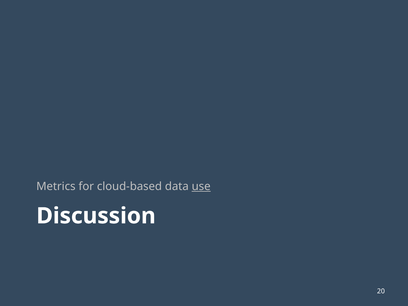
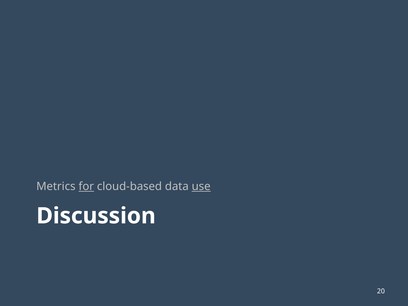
for underline: none -> present
